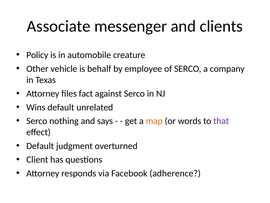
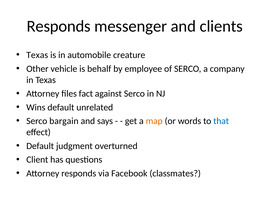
Associate at (59, 26): Associate -> Responds
Policy at (37, 55): Policy -> Texas
nothing: nothing -> bargain
that colour: purple -> blue
adherence: adherence -> classmates
